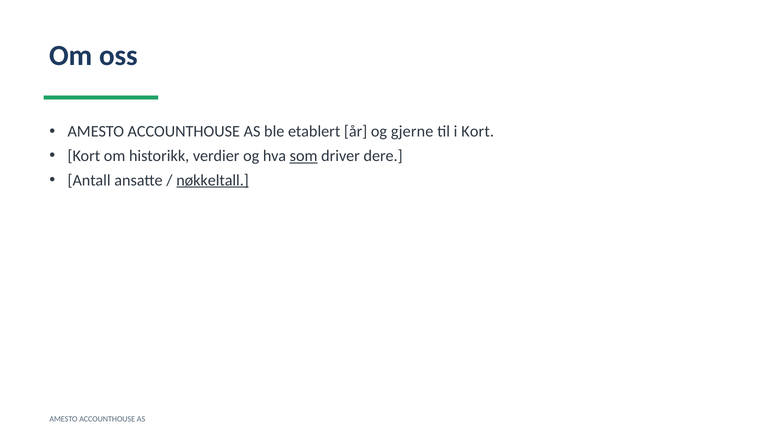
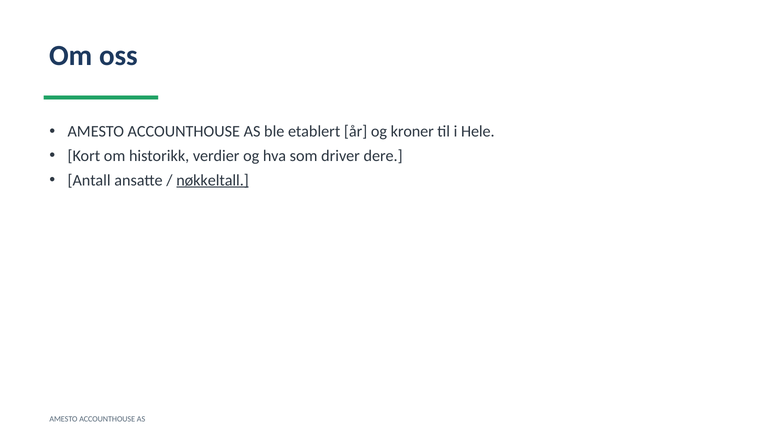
gjerne: gjerne -> kroner
i Kort: Kort -> Hele
som underline: present -> none
